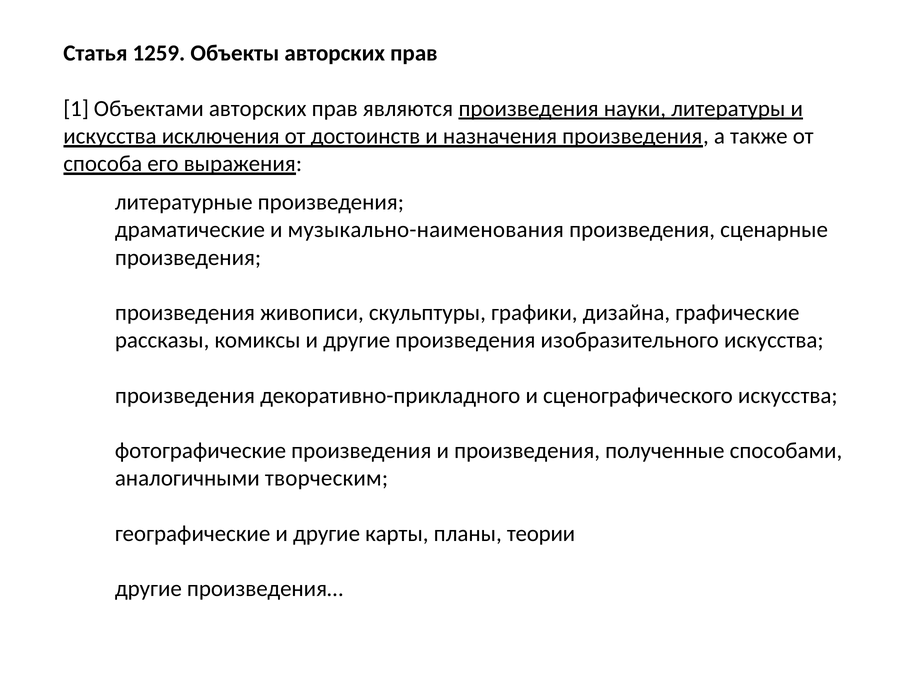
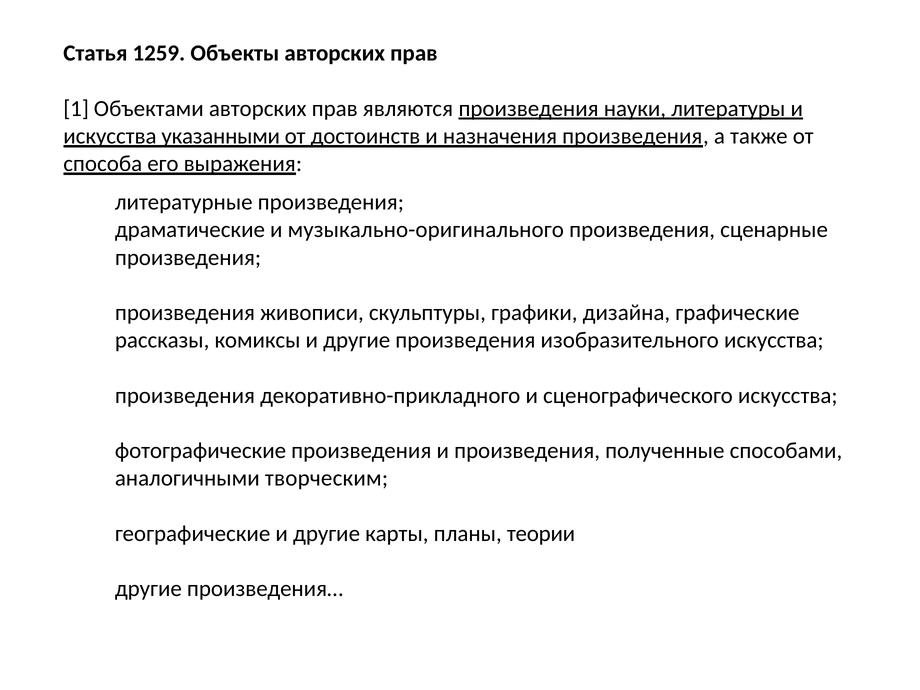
исключения: исключения -> указанными
музыкально-наименования: музыкально-наименования -> музыкально-оригинального
